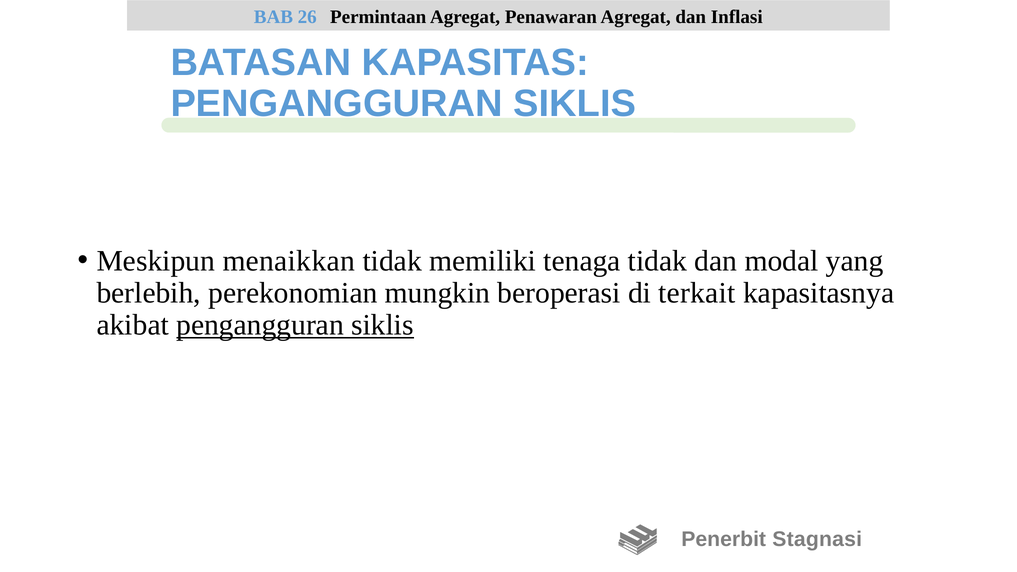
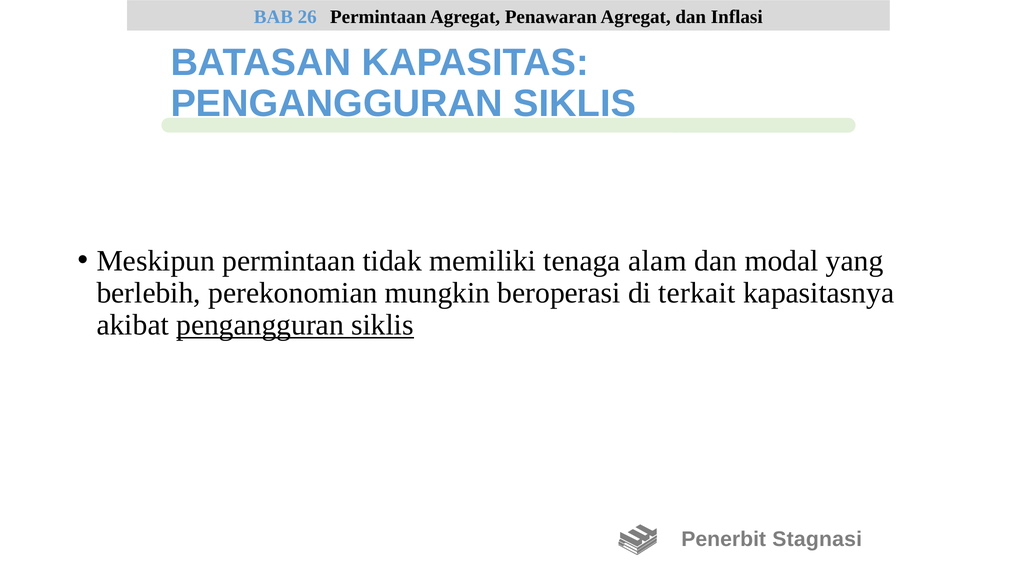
Meskipun menaikkan: menaikkan -> permintaan
tenaga tidak: tidak -> alam
